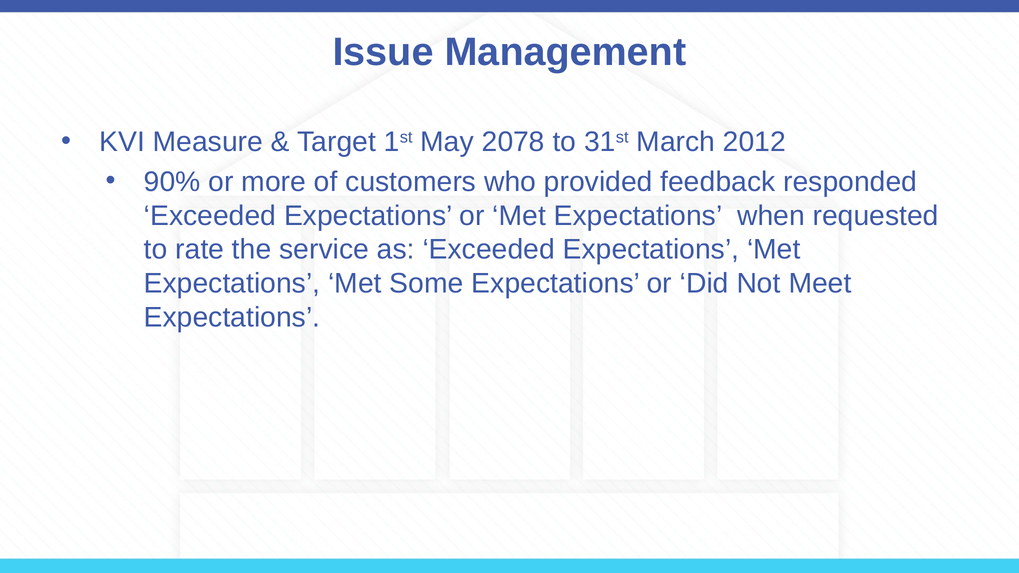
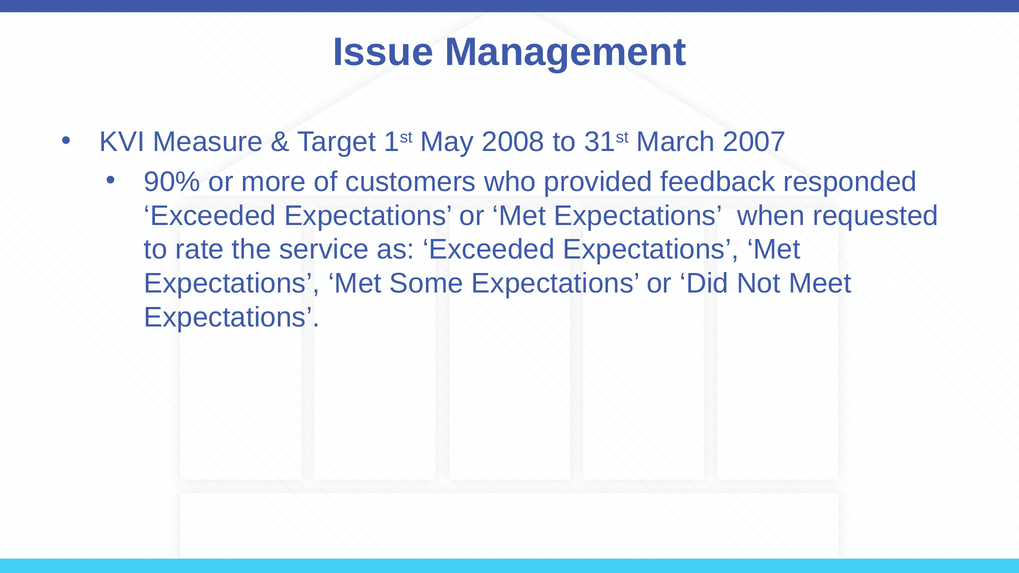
2078: 2078 -> 2008
2012: 2012 -> 2007
